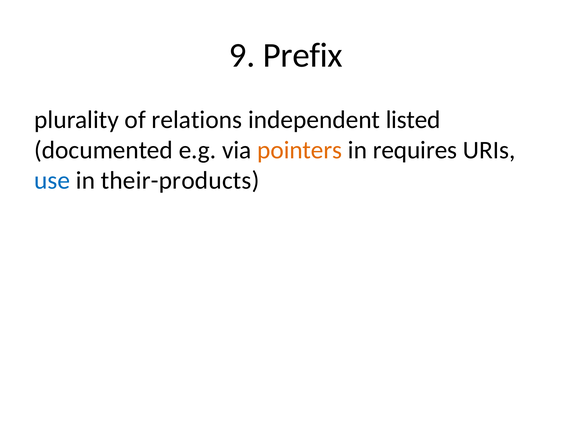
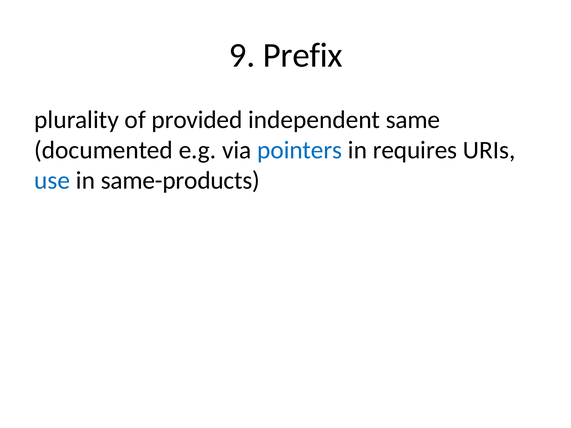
relations: relations -> provided
listed: listed -> same
pointers colour: orange -> blue
their-products: their-products -> same-products
